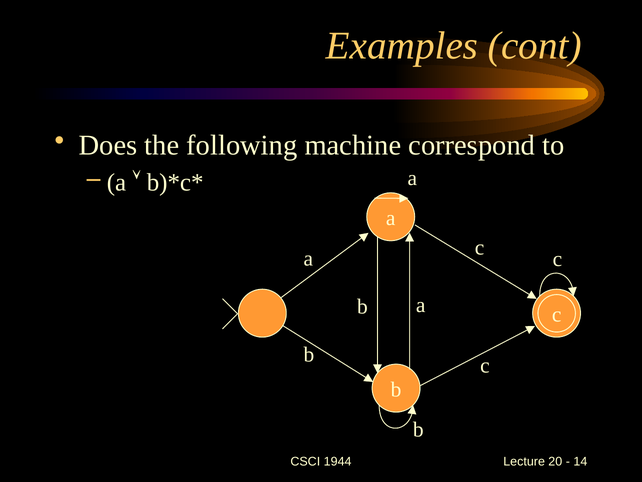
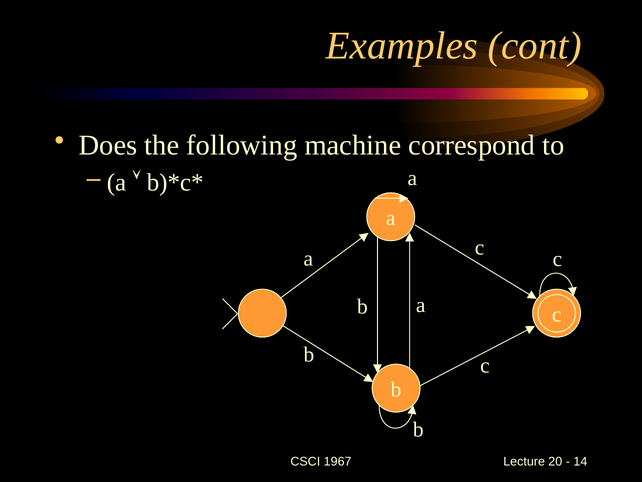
1944: 1944 -> 1967
